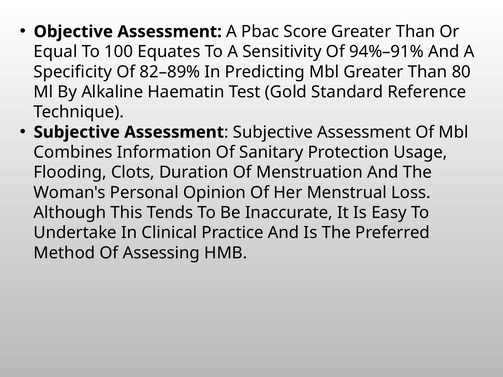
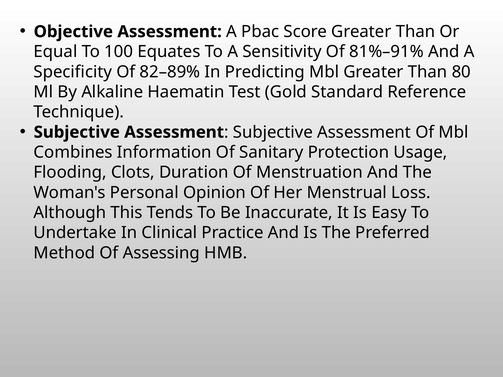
94%–91%: 94%–91% -> 81%–91%
